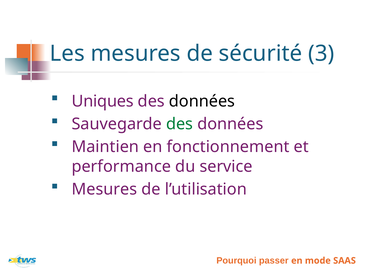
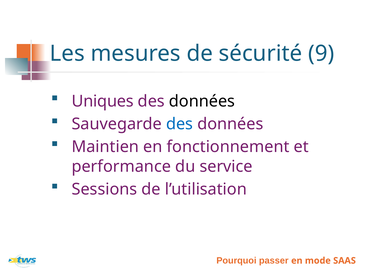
3: 3 -> 9
des at (180, 124) colour: green -> blue
Mesures at (104, 189): Mesures -> Sessions
